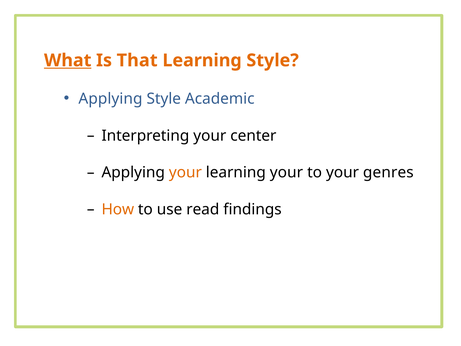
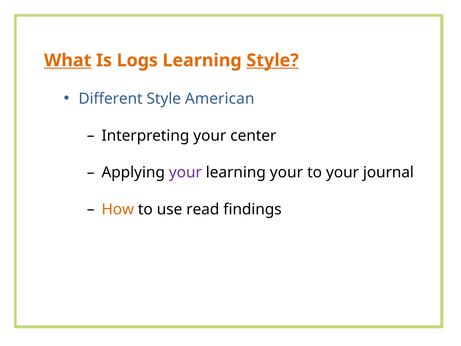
That: That -> Logs
Style at (273, 60) underline: none -> present
Applying at (110, 99): Applying -> Different
Academic: Academic -> American
your at (185, 172) colour: orange -> purple
genres: genres -> journal
